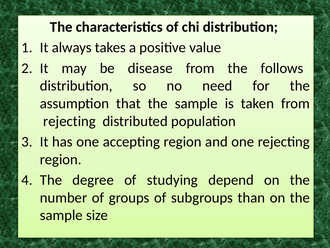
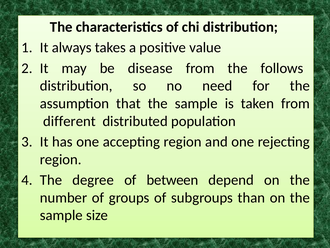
rejecting at (70, 121): rejecting -> different
studying: studying -> between
